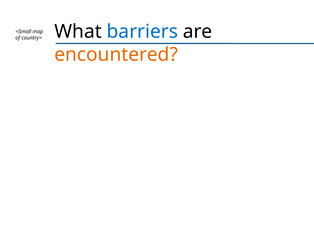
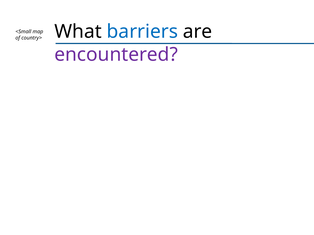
encountered colour: orange -> purple
